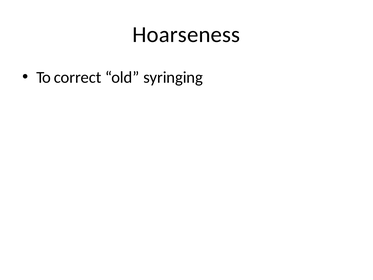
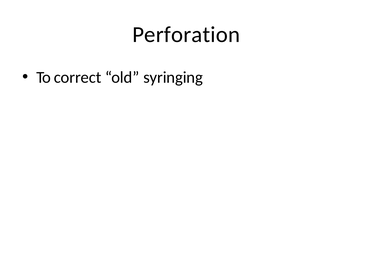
Hoarseness: Hoarseness -> Perforation
